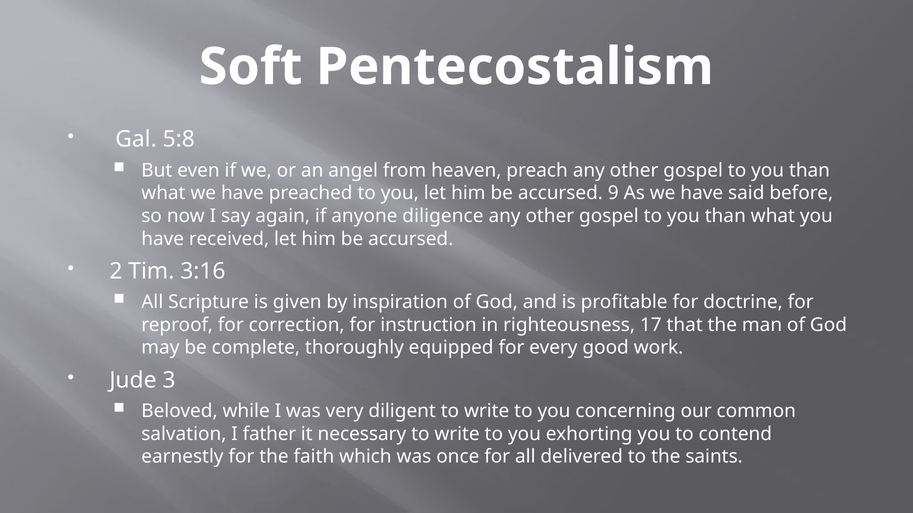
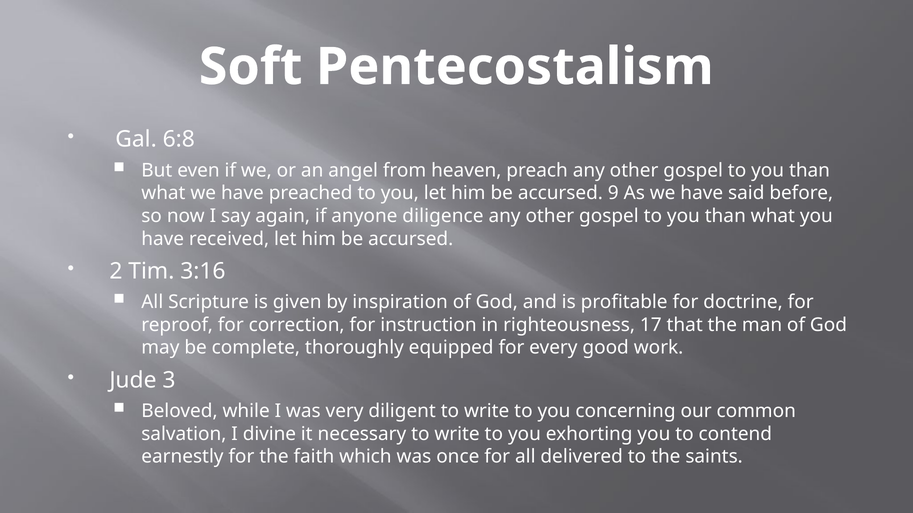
5:8: 5:8 -> 6:8
father: father -> divine
